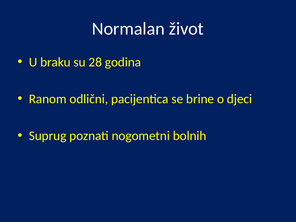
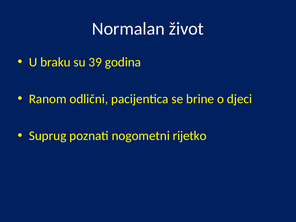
28: 28 -> 39
bolnih: bolnih -> rijetko
